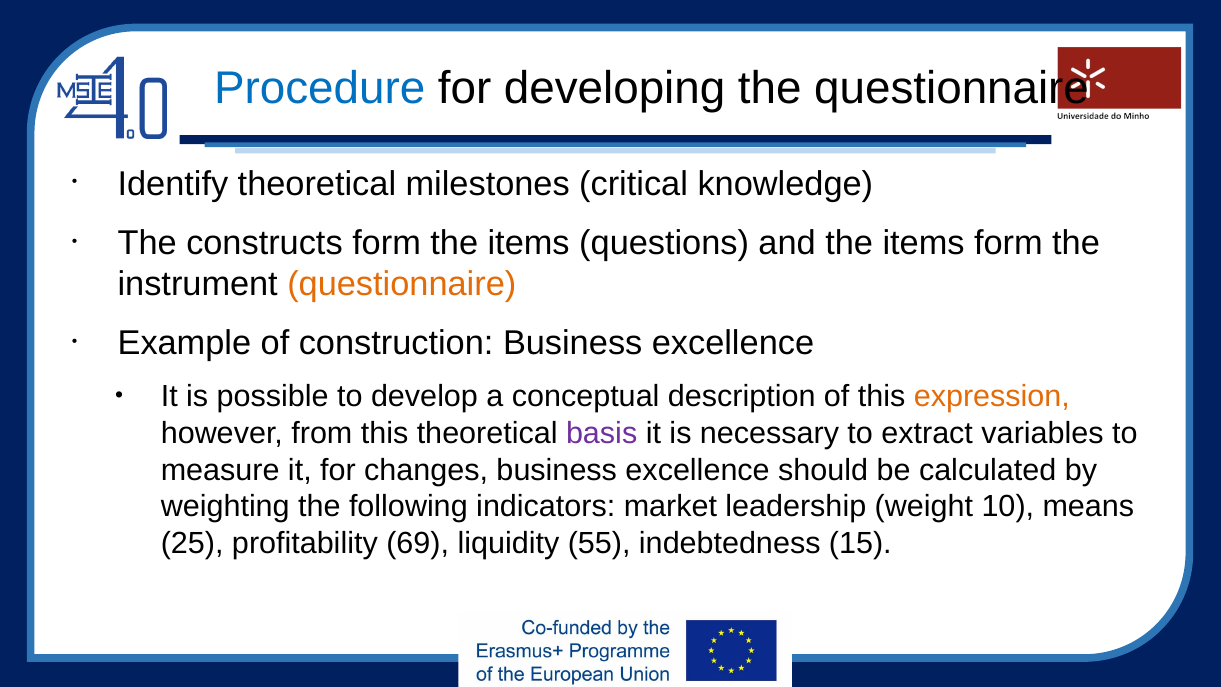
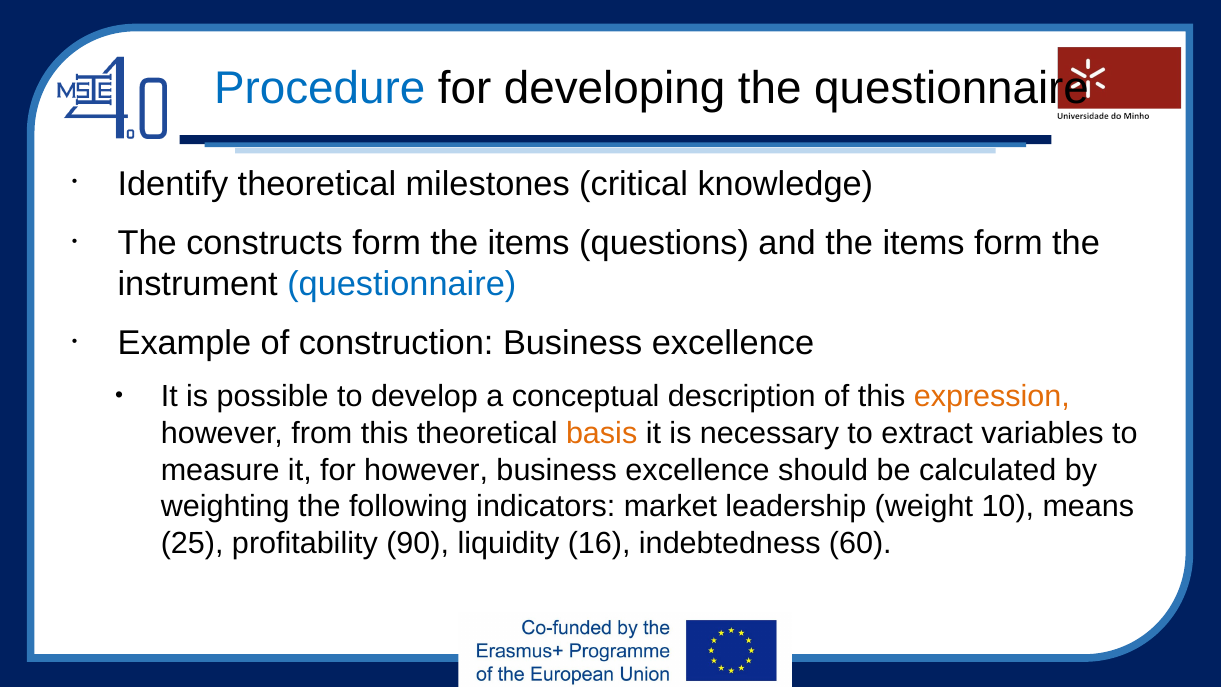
questionnaire at (402, 284) colour: orange -> blue
basis colour: purple -> orange
for changes: changes -> however
69: 69 -> 90
55: 55 -> 16
15: 15 -> 60
